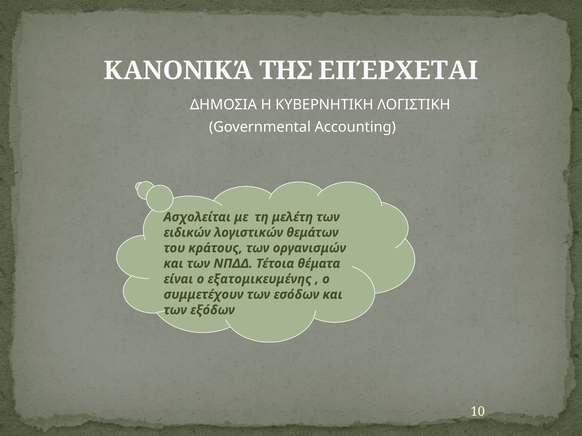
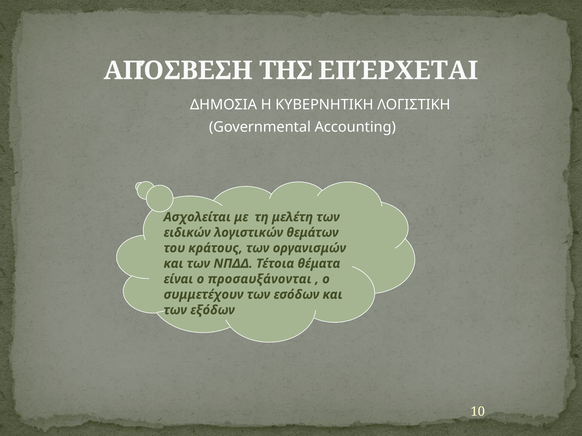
ΚΑΝΟΝΙΚΆ: ΚΑΝΟΝΙΚΆ -> ΑΠΌΣΒΕΣΗ
εξατομικευμένης: εξατομικευμένης -> προσαυξάνονται
